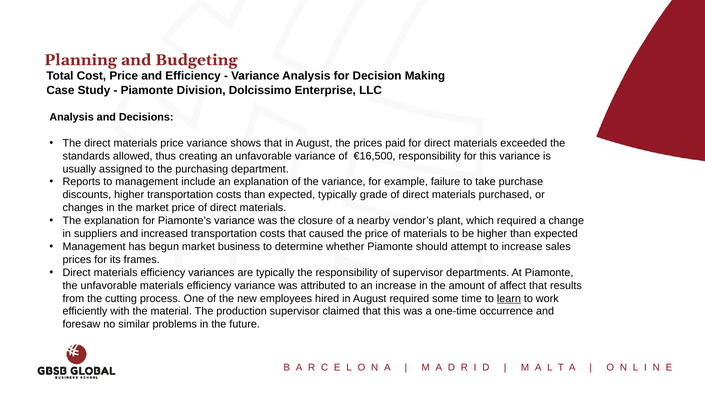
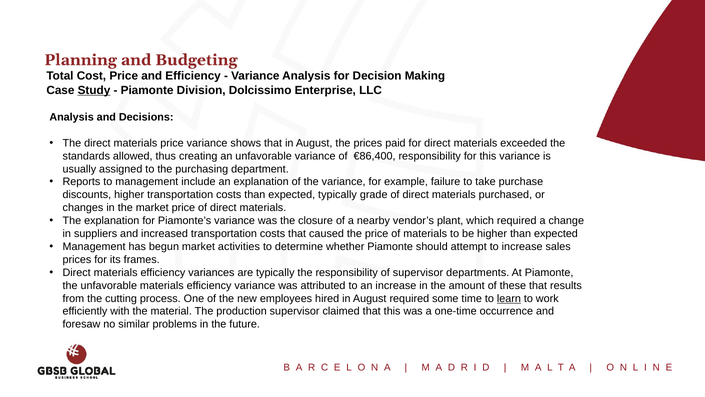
Study underline: none -> present
€16,500: €16,500 -> €86,400
business: business -> activities
affect: affect -> these
